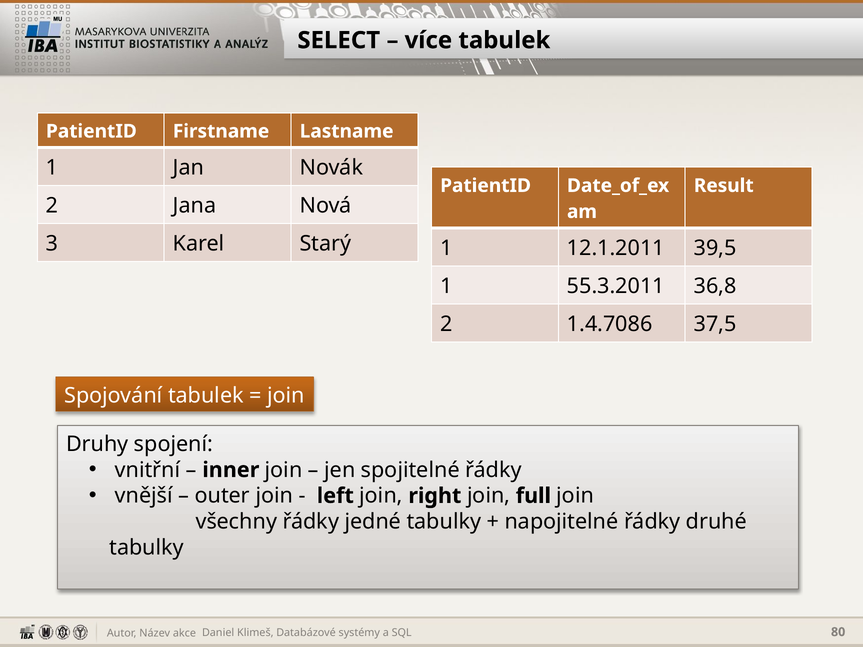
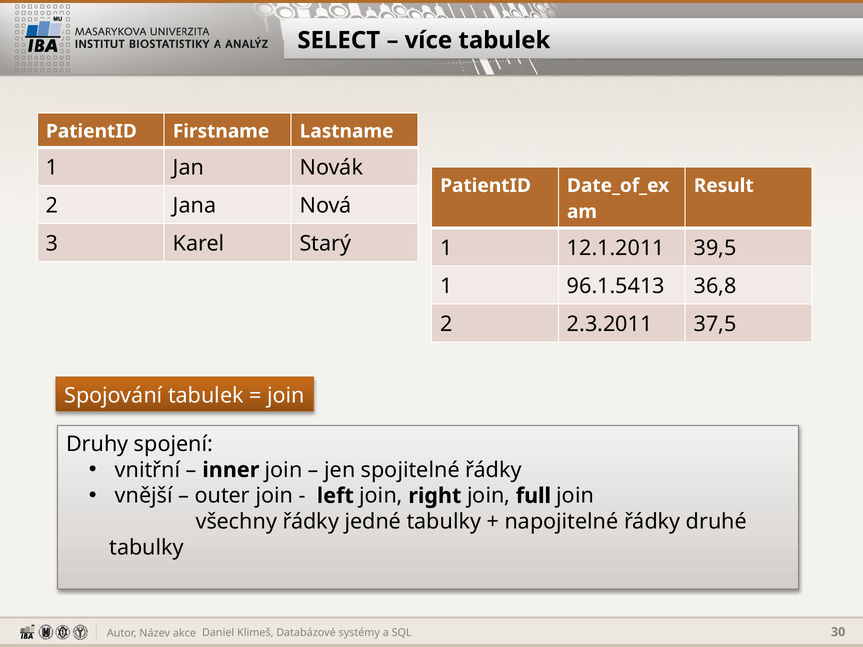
55.3.2011: 55.3.2011 -> 96.1.5413
1.4.7086: 1.4.7086 -> 2.3.2011
80: 80 -> 30
